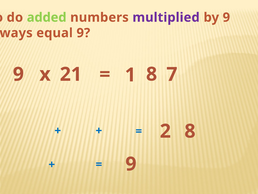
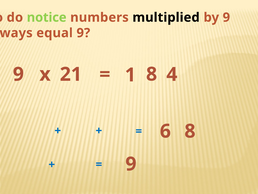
added: added -> notice
multiplied colour: purple -> black
7: 7 -> 4
2: 2 -> 6
